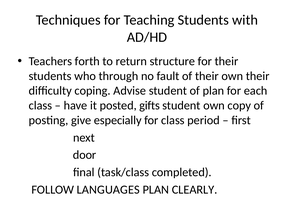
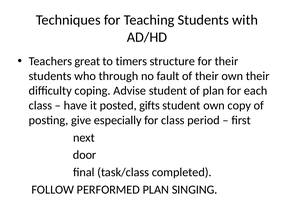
forth: forth -> great
return: return -> timers
LANGUAGES: LANGUAGES -> PERFORMED
CLEARLY: CLEARLY -> SINGING
